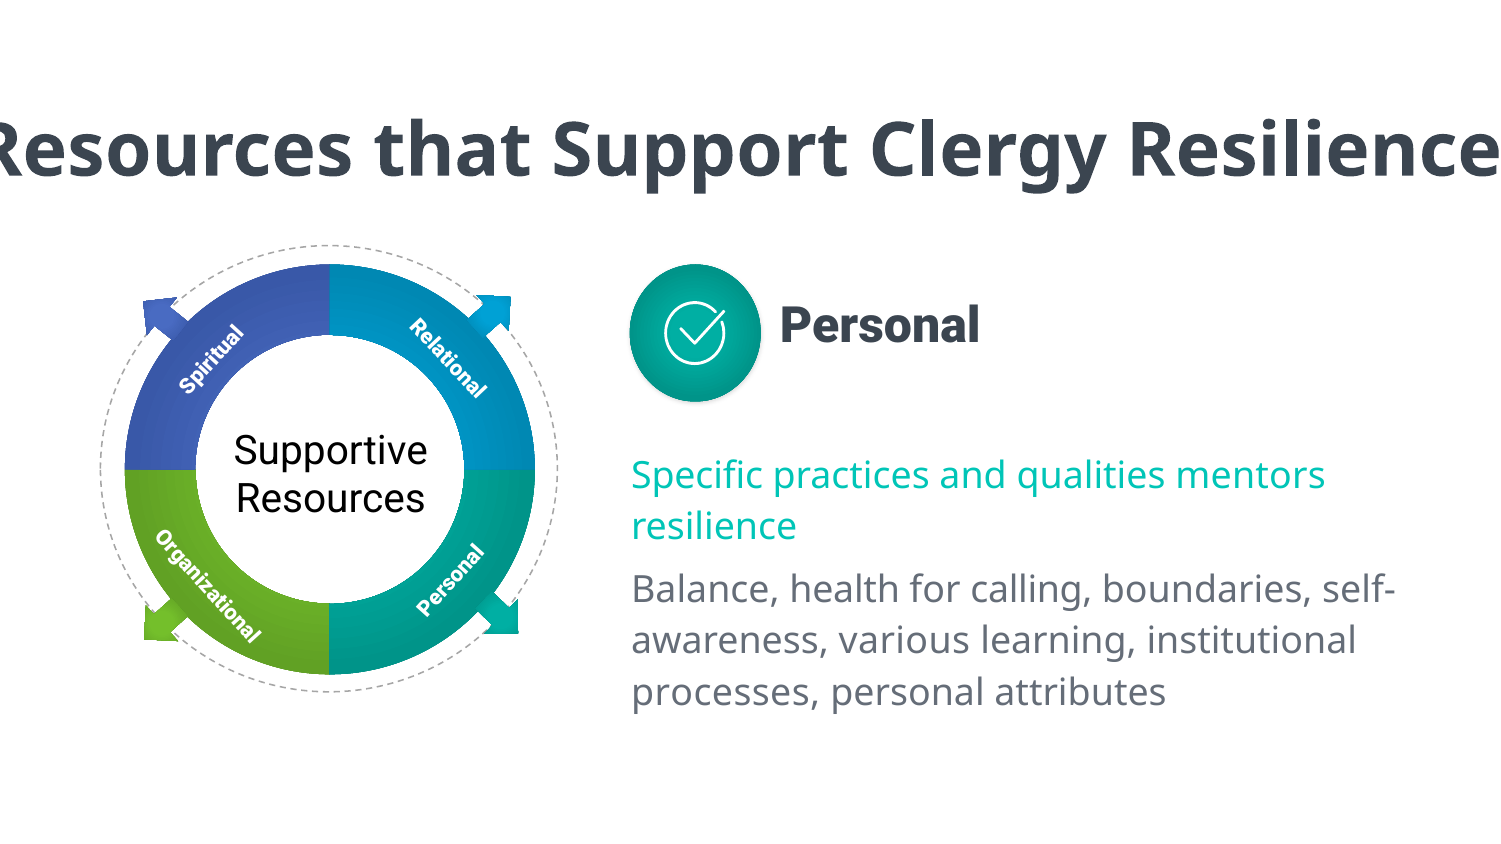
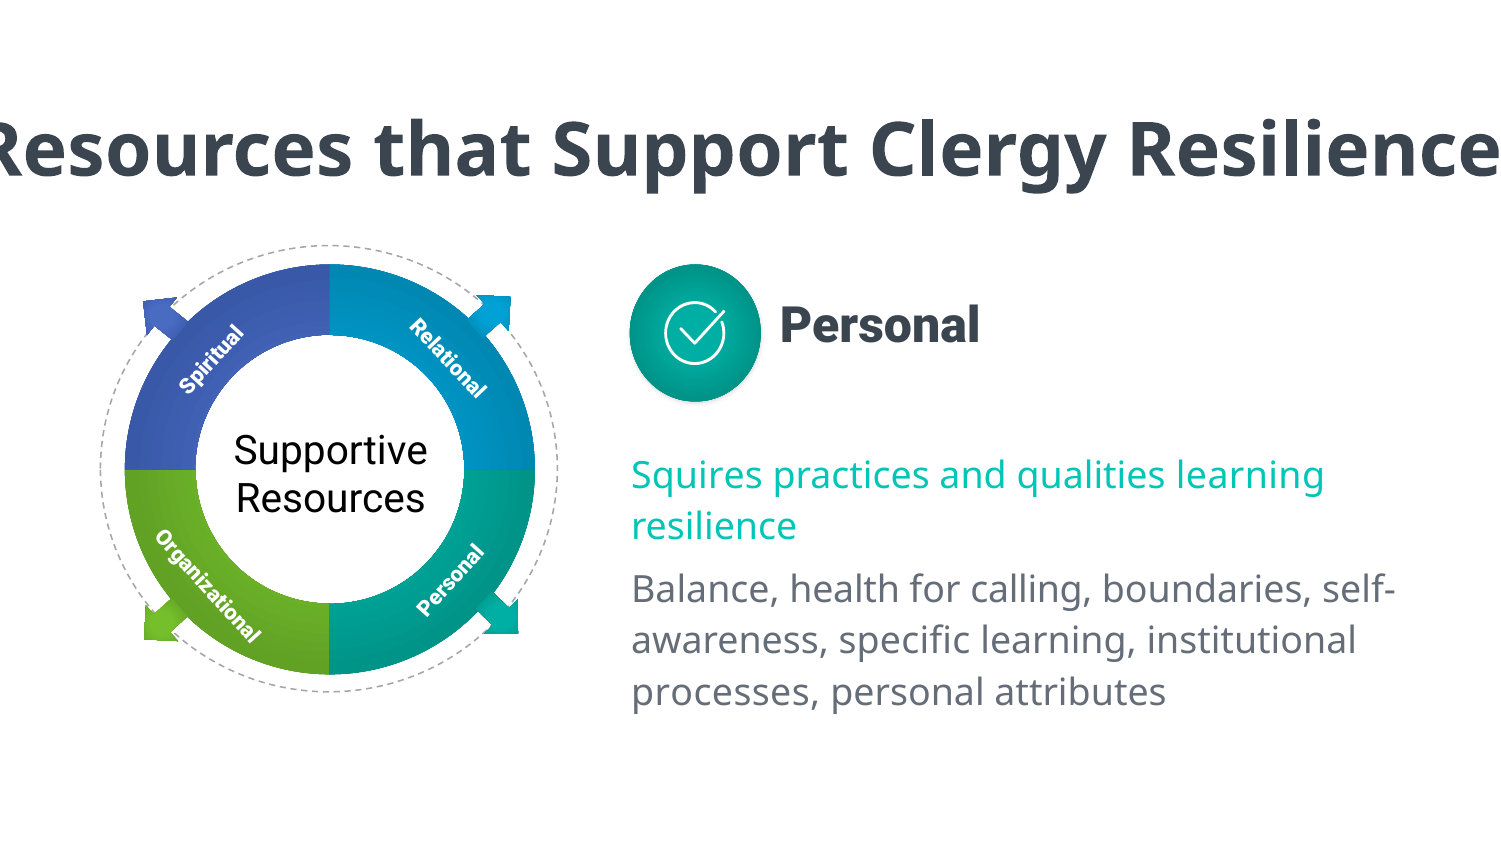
Specific: Specific -> Squires
qualities mentors: mentors -> learning
various: various -> specific
